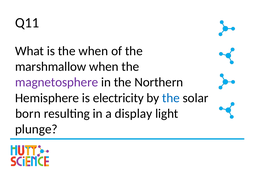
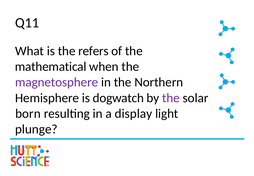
the when: when -> refers
marshmallow: marshmallow -> mathematical
electricity: electricity -> dogwatch
the at (171, 98) colour: blue -> purple
